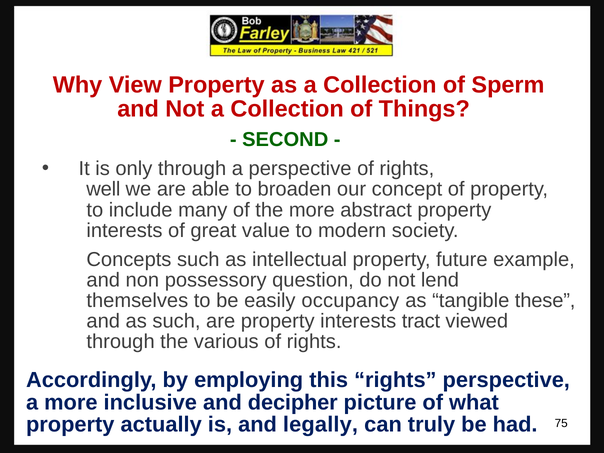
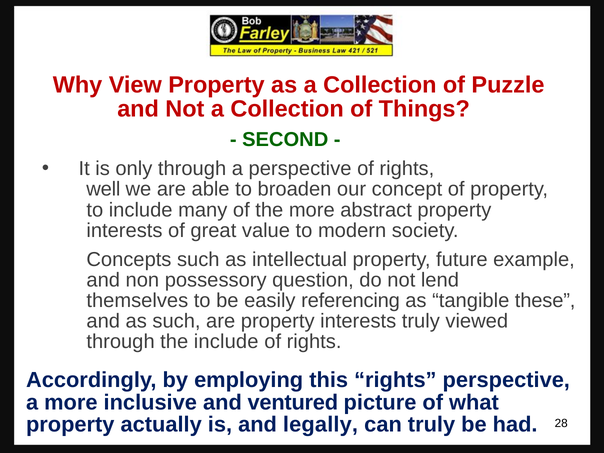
Sperm: Sperm -> Puzzle
occupancy: occupancy -> referencing
interests tract: tract -> truly
the various: various -> include
decipher: decipher -> ventured
75: 75 -> 28
